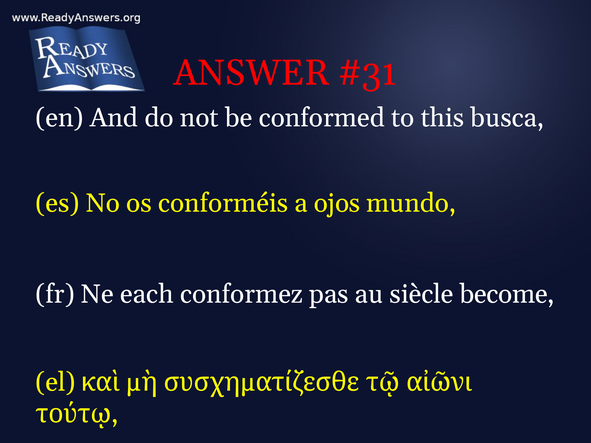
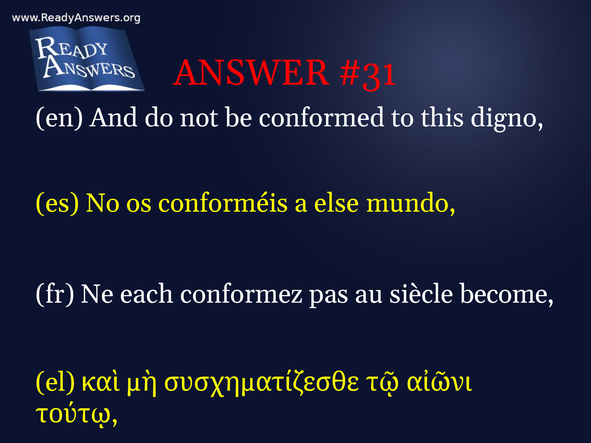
busca: busca -> digno
ojos: ojos -> else
